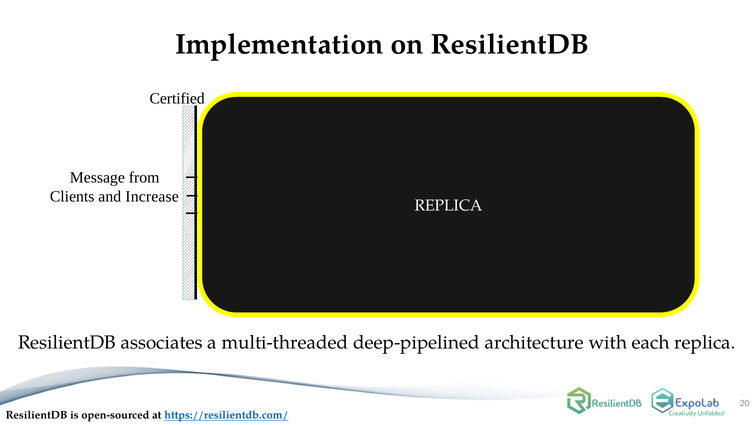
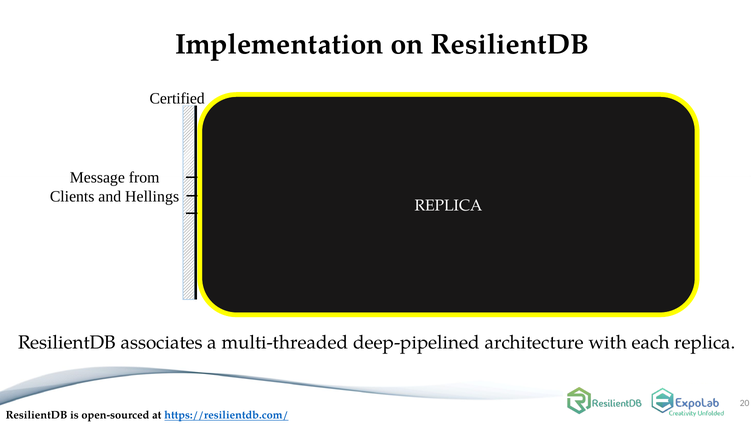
Increase: Increase -> Hellings
